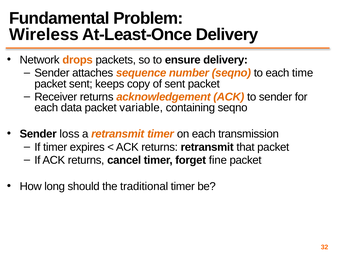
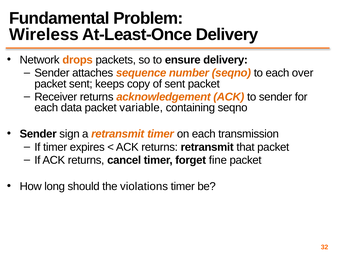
time: time -> over
loss: loss -> sign
traditional: traditional -> violations
